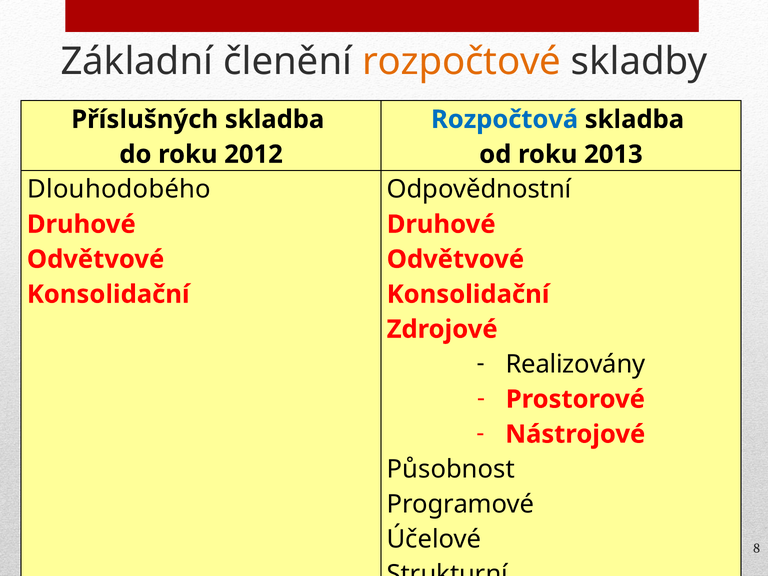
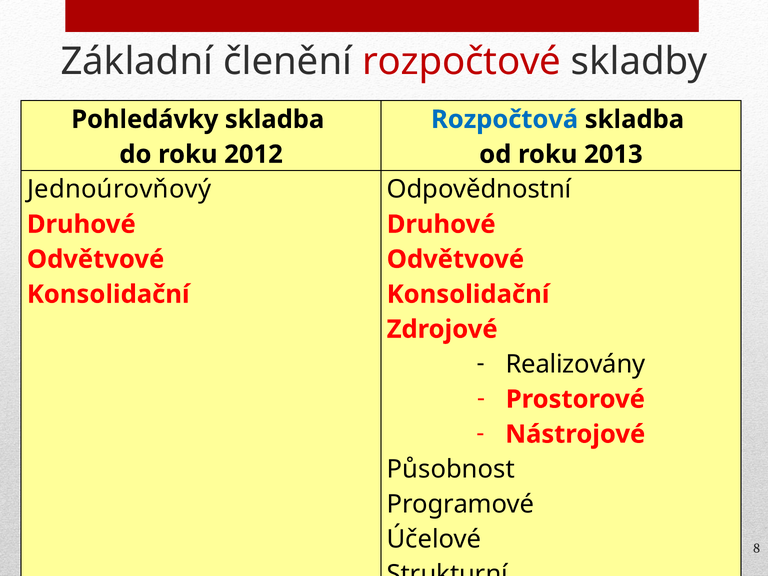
rozpočtové colour: orange -> red
Příslušných: Příslušných -> Pohledávky
Dlouhodobého: Dlouhodobého -> Jednoúrovňový
